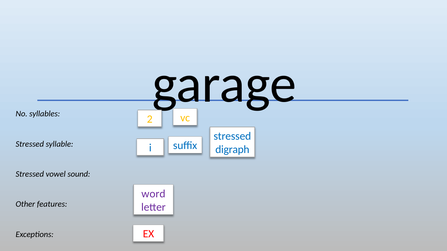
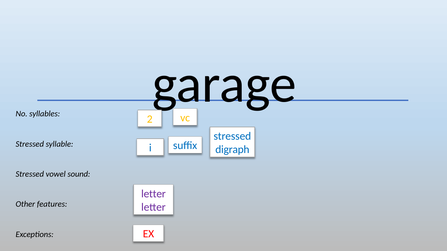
word at (153, 194): word -> letter
